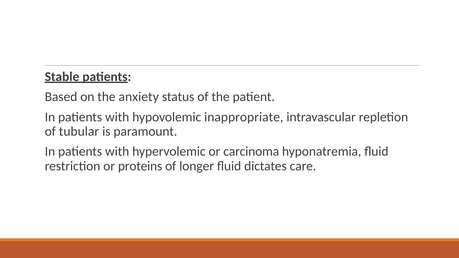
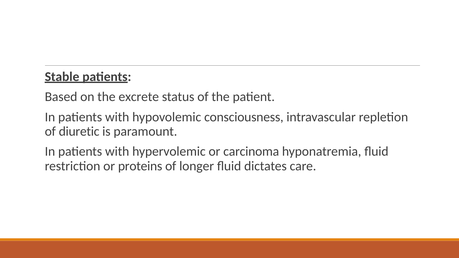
anxiety: anxiety -> excrete
inappropriate: inappropriate -> consciousness
tubular: tubular -> diuretic
